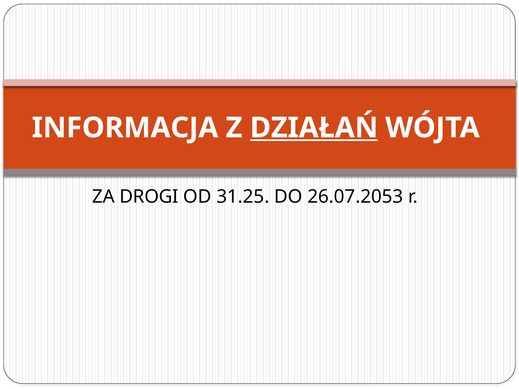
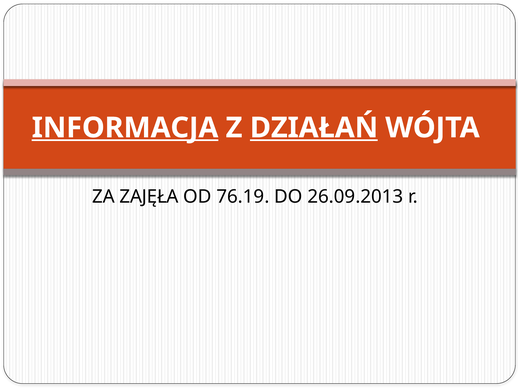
INFORMACJA underline: none -> present
DROGI: DROGI -> ZAJĘŁA
31.25: 31.25 -> 76.19
26.07.2053: 26.07.2053 -> 26.09.2013
